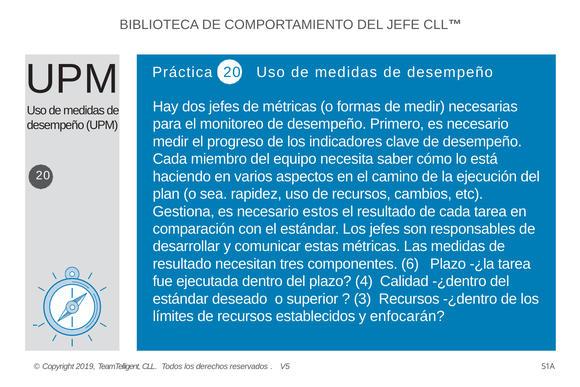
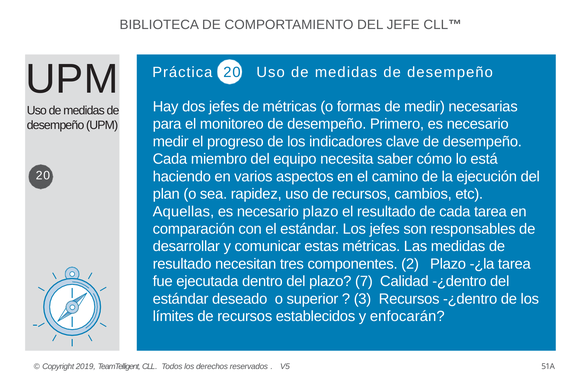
Gestiona: Gestiona -> Aquellas
necesario estos: estos -> plazo
6: 6 -> 2
4: 4 -> 7
